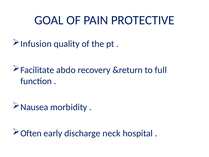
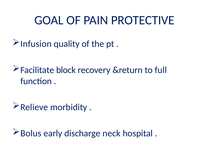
abdo: abdo -> block
Nausea: Nausea -> Relieve
Often: Often -> Bolus
